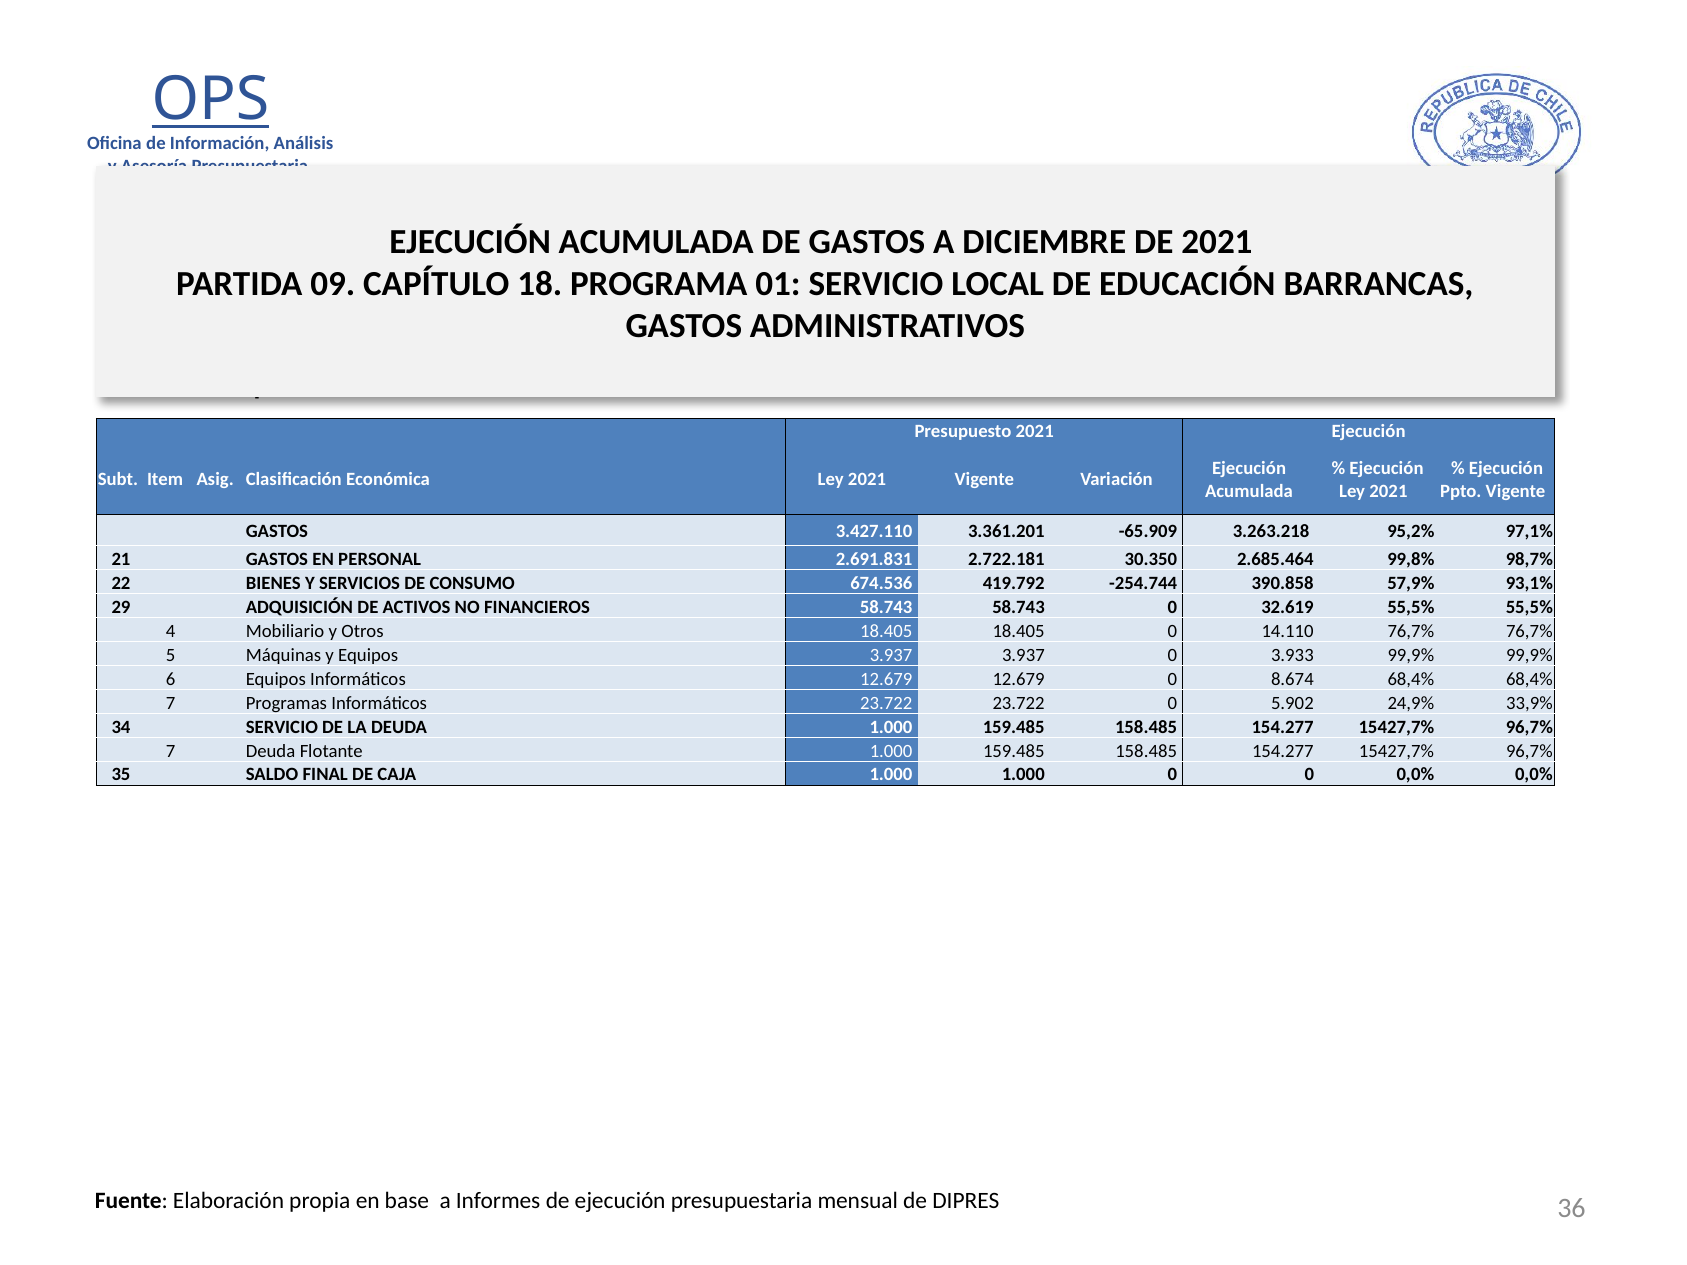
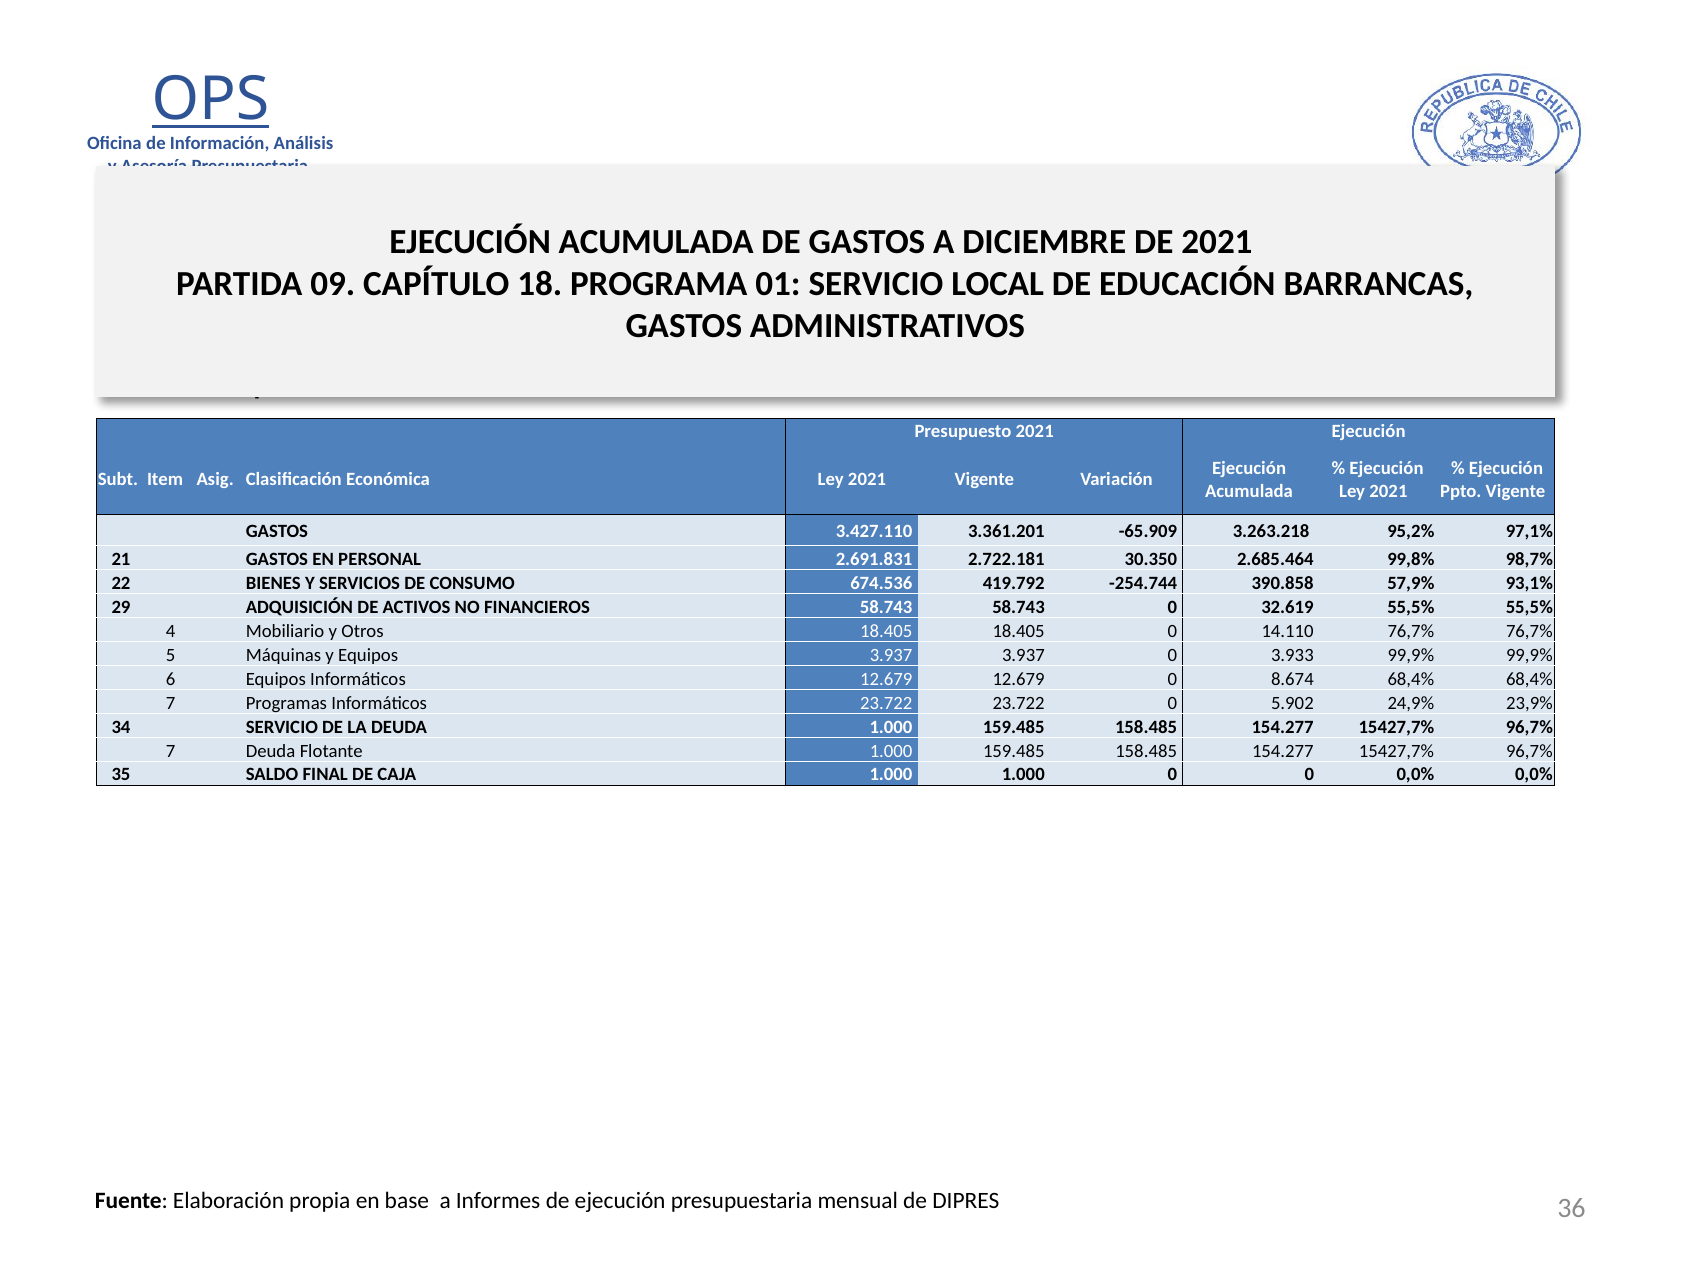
33,9%: 33,9% -> 23,9%
